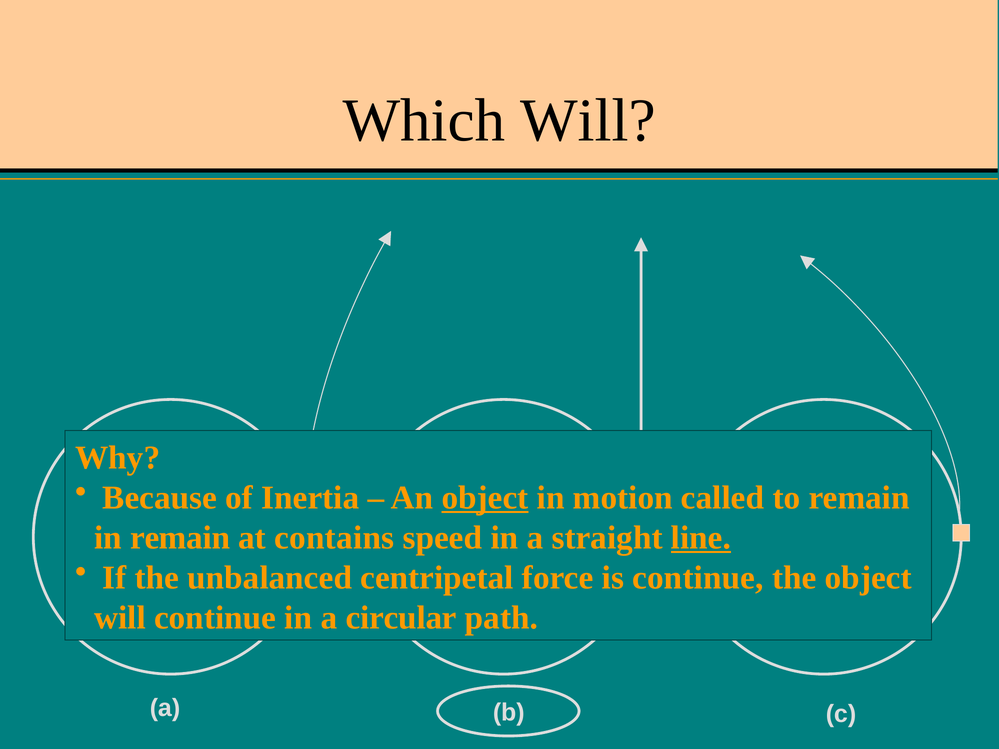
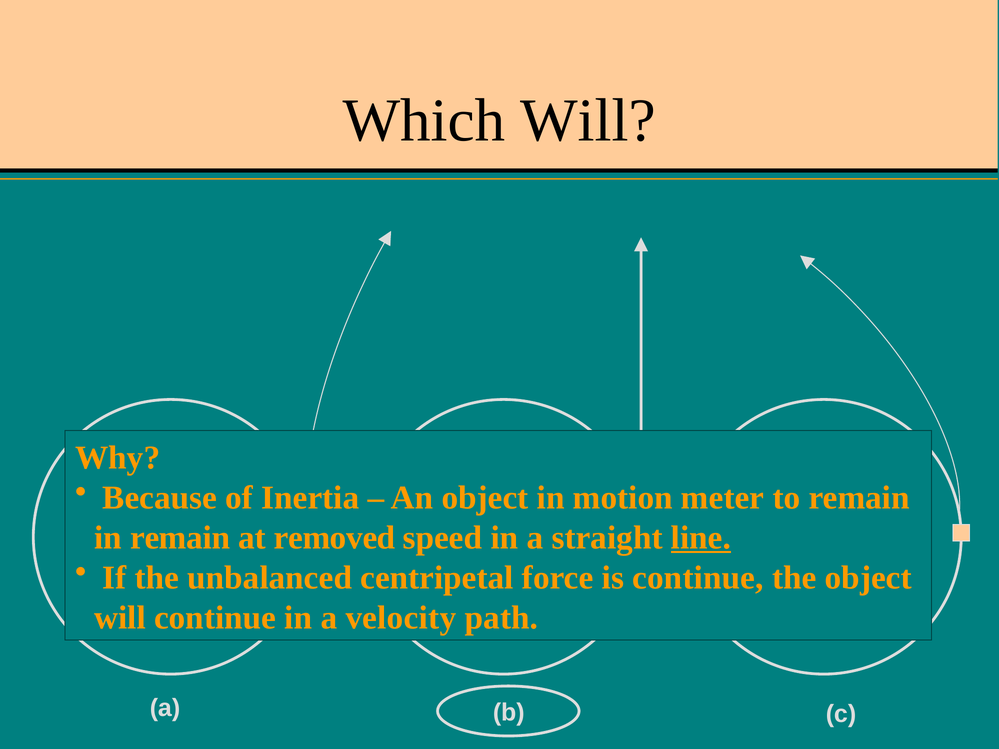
object at (485, 498) underline: present -> none
called: called -> meter
contains: contains -> removed
circular: circular -> velocity
